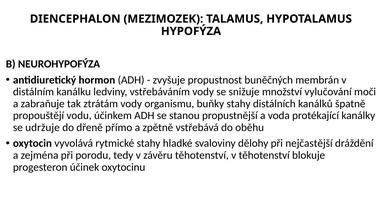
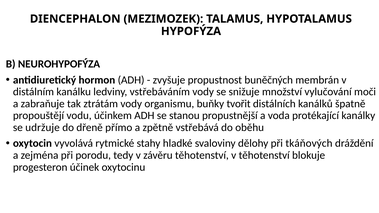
buňky stahy: stahy -> tvořit
nejčastější: nejčastější -> tkáňových
